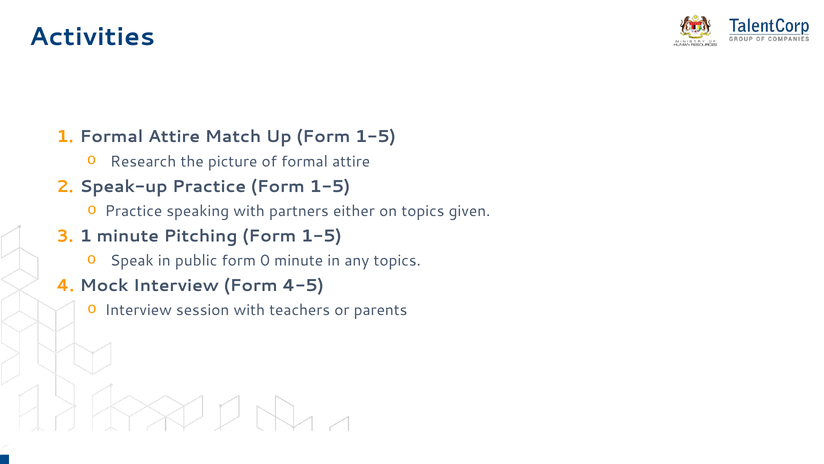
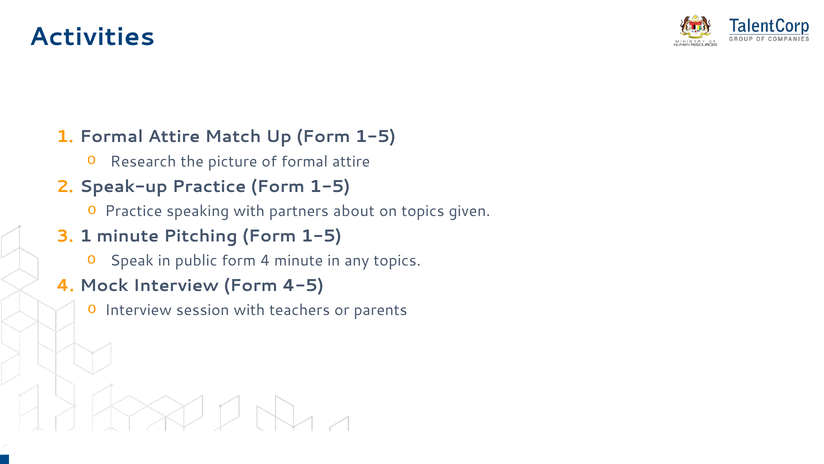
either: either -> about
form 0: 0 -> 4
